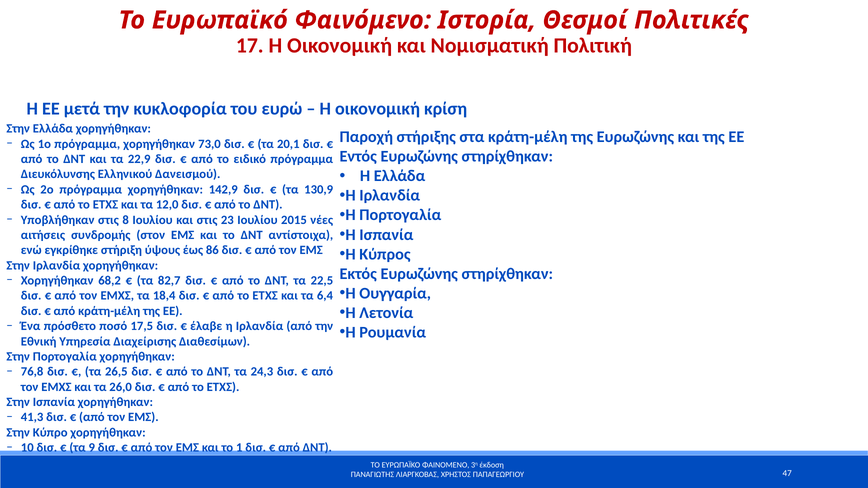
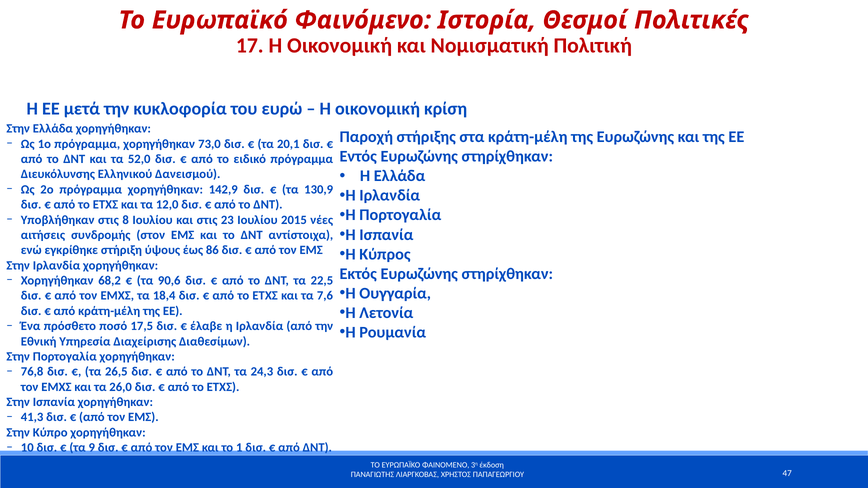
22,9: 22,9 -> 52,0
82,7: 82,7 -> 90,6
6,4: 6,4 -> 7,6
